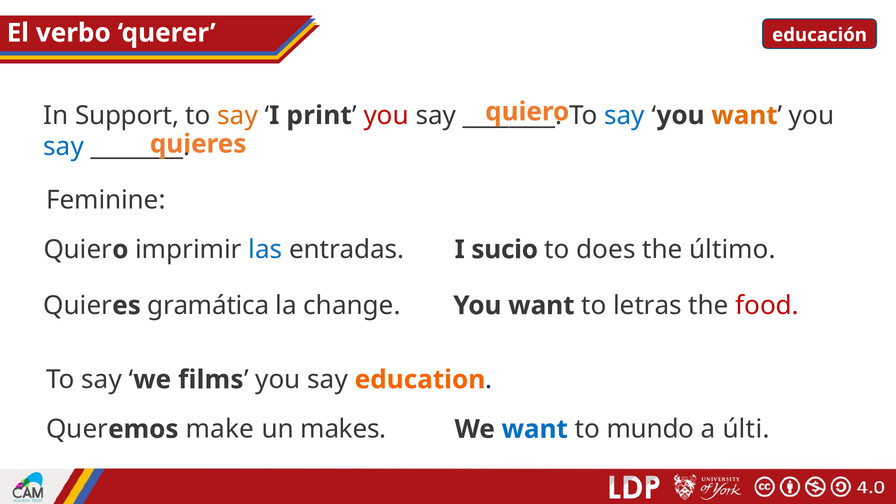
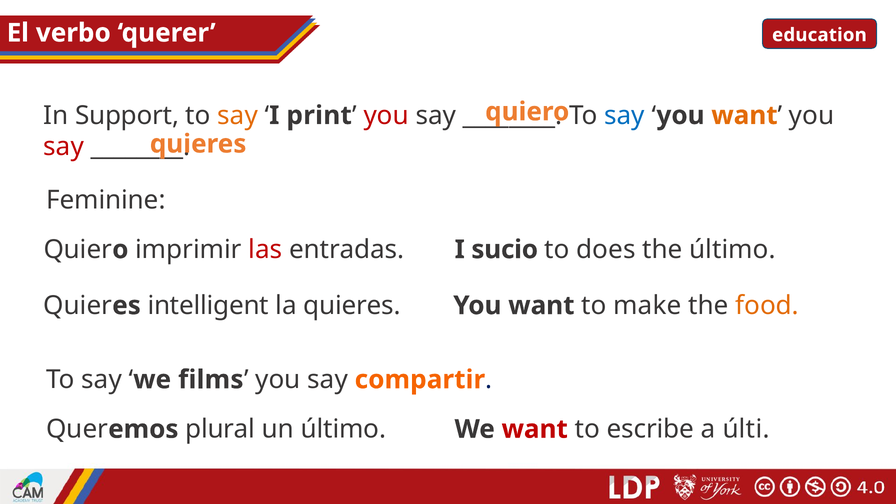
educación: educación -> education
say at (64, 147) colour: blue -> red
las colour: blue -> red
gramática: gramática -> intelligent
la change: change -> quieres
letras: letras -> make
food colour: red -> orange
education: education -> compartir
make: make -> plural
un makes: makes -> último
want at (535, 429) colour: blue -> red
mundo: mundo -> escribe
